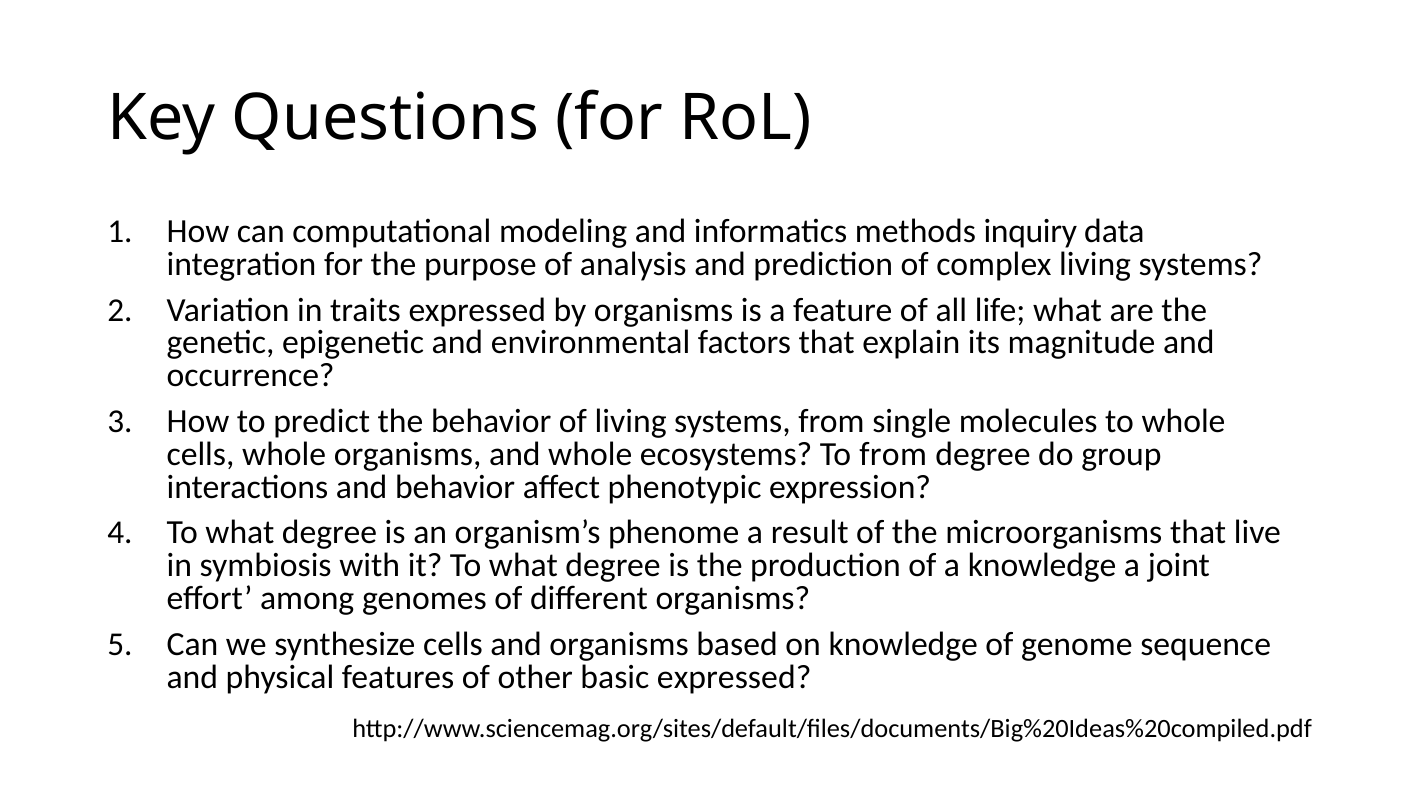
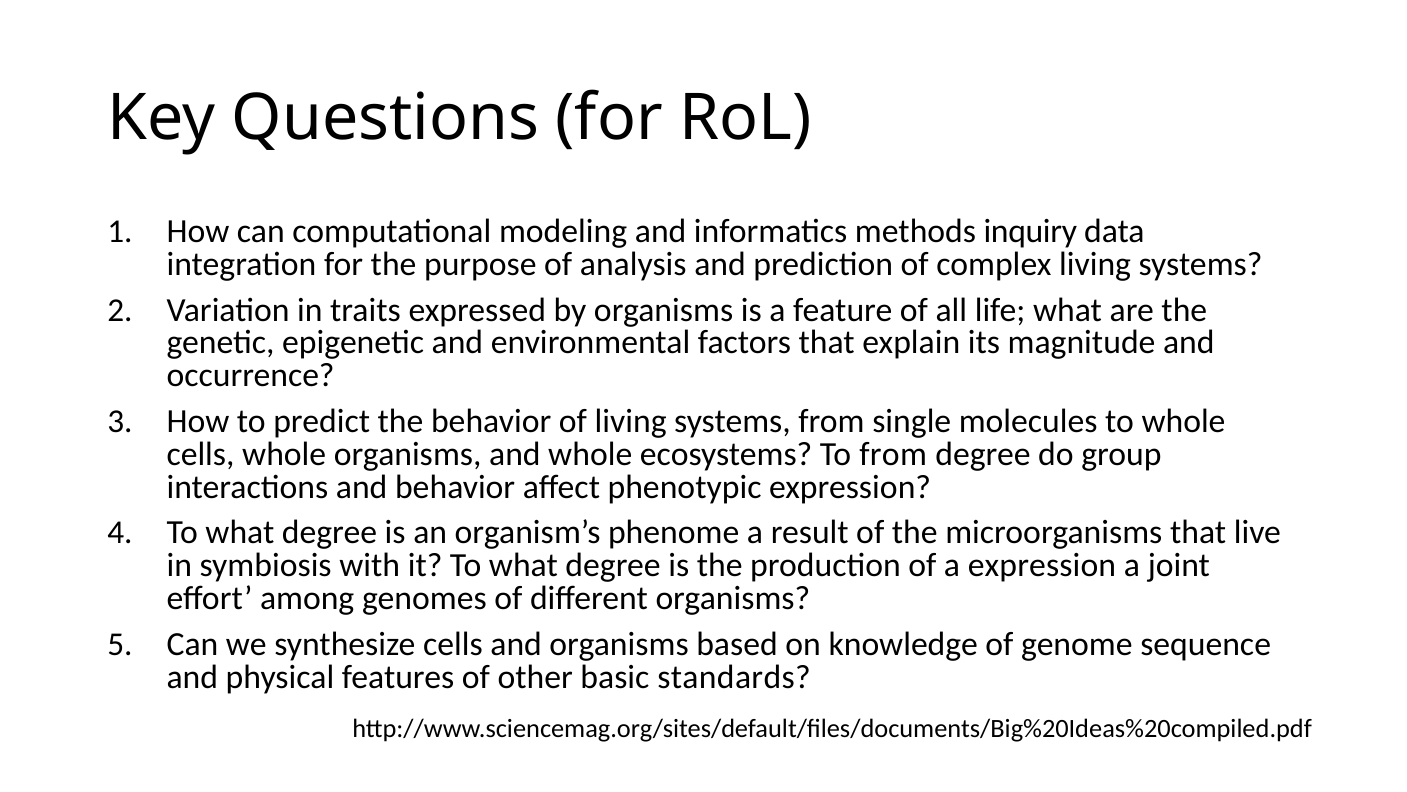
a knowledge: knowledge -> expression
basic expressed: expressed -> standards
